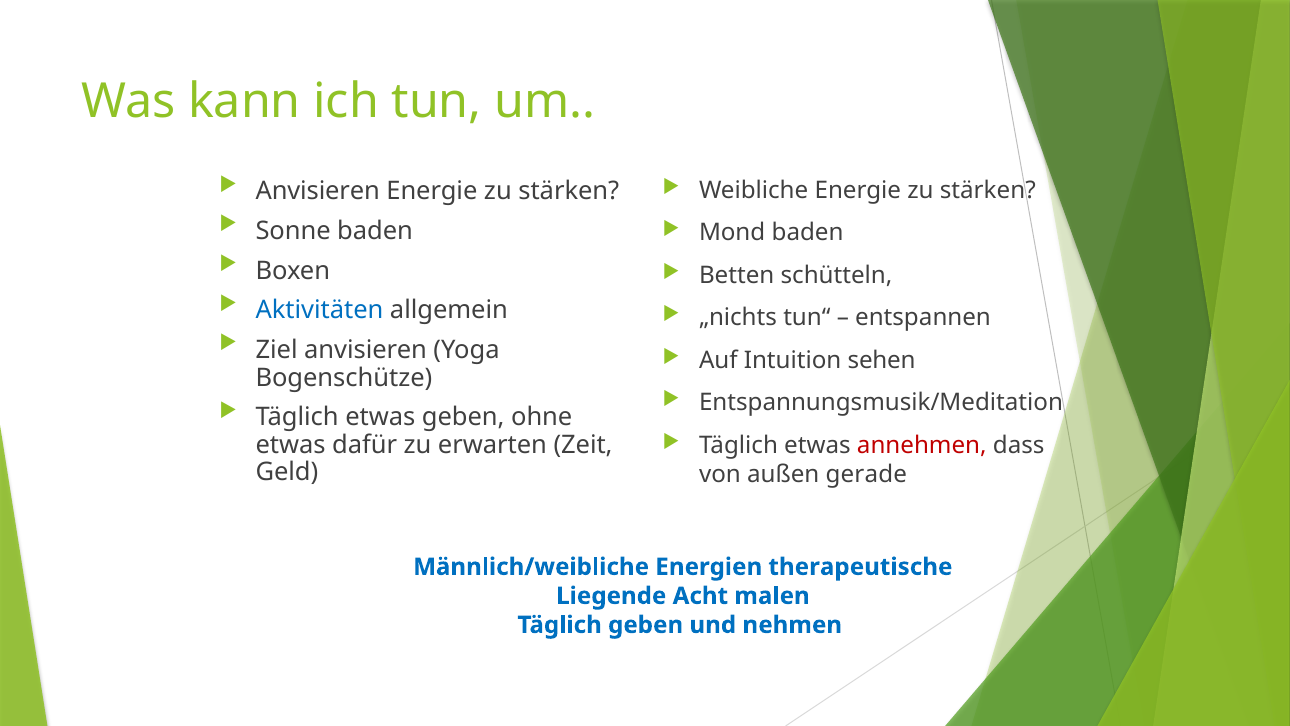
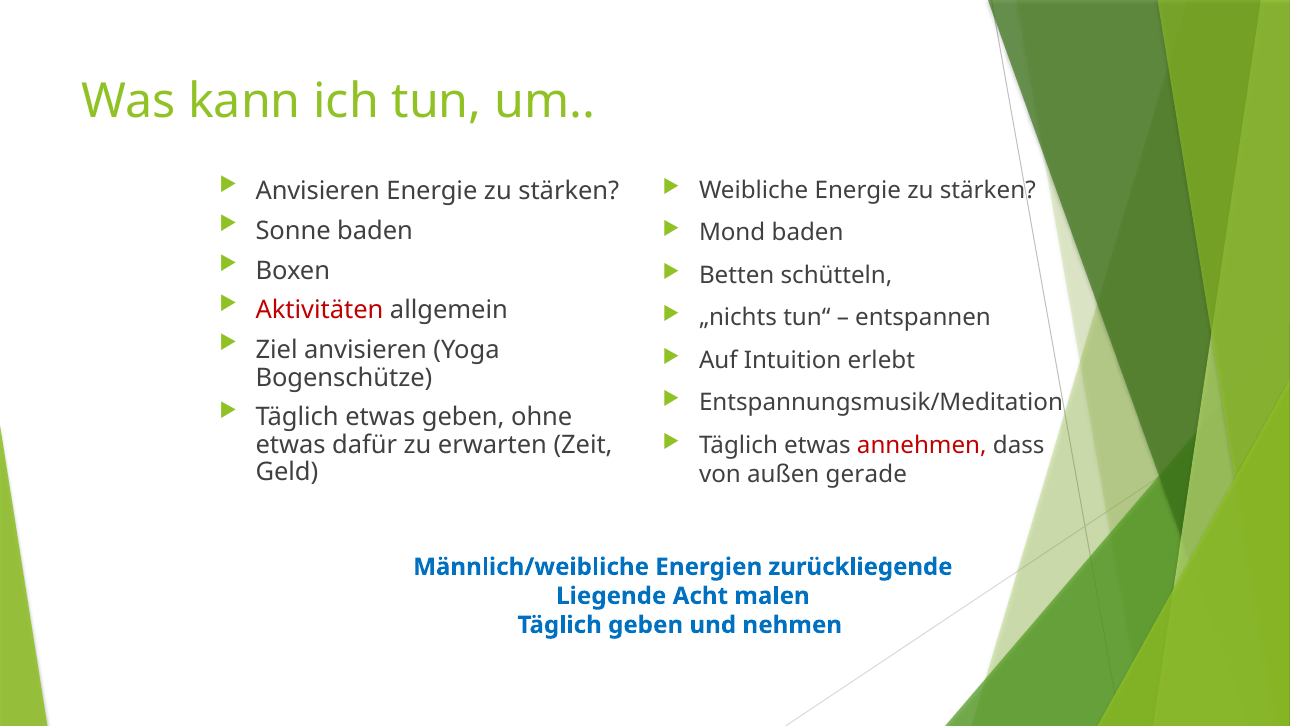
Aktivitäten colour: blue -> red
sehen: sehen -> erlebt
therapeutische: therapeutische -> zurückliegende
